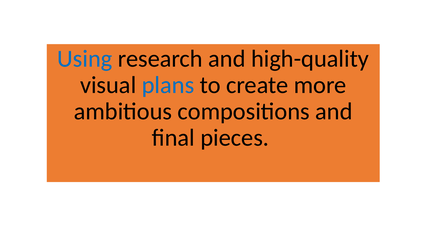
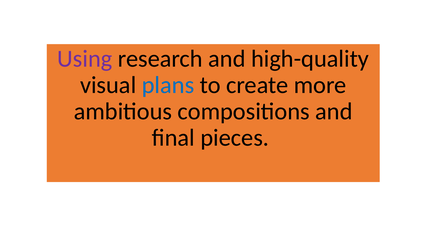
Using colour: blue -> purple
